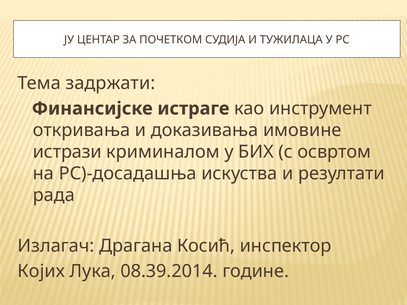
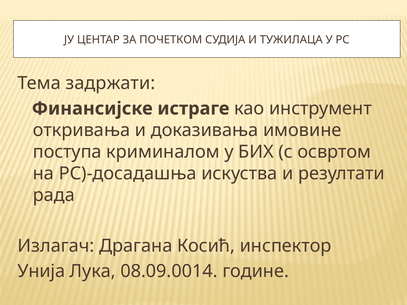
истрази: истрази -> поступа
Којих: Којих -> Унија
08.39.2014: 08.39.2014 -> 08.09.0014
